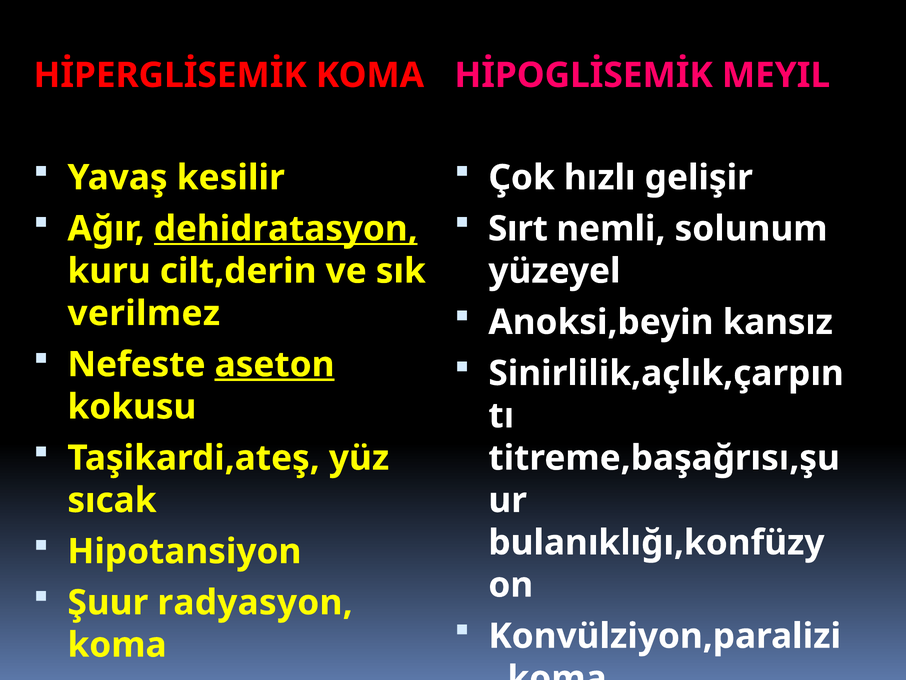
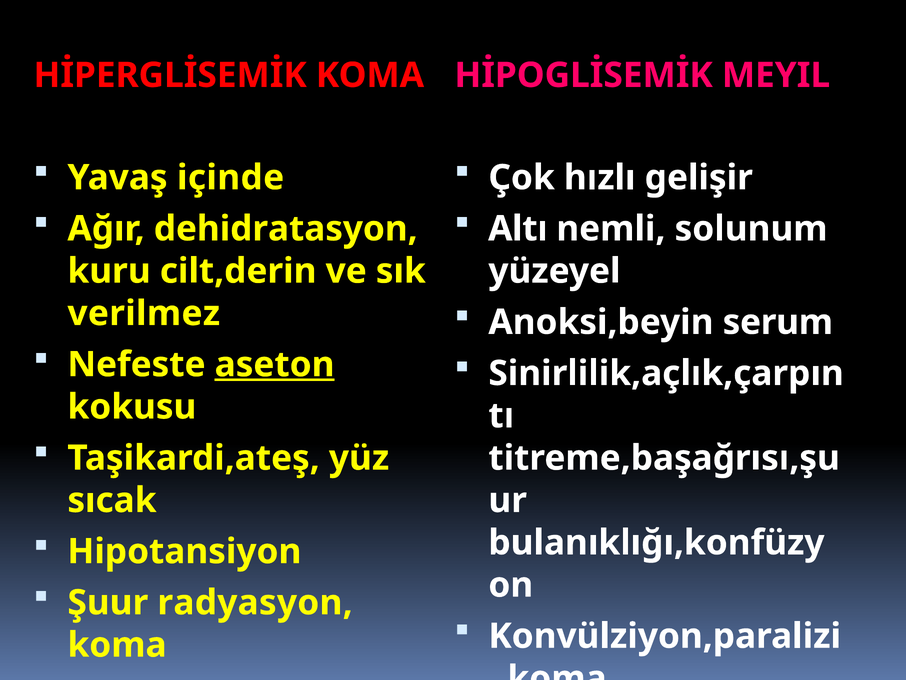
kesilir: kesilir -> içinde
dehidratasyon underline: present -> none
Sırt: Sırt -> Altı
kansız: kansız -> serum
